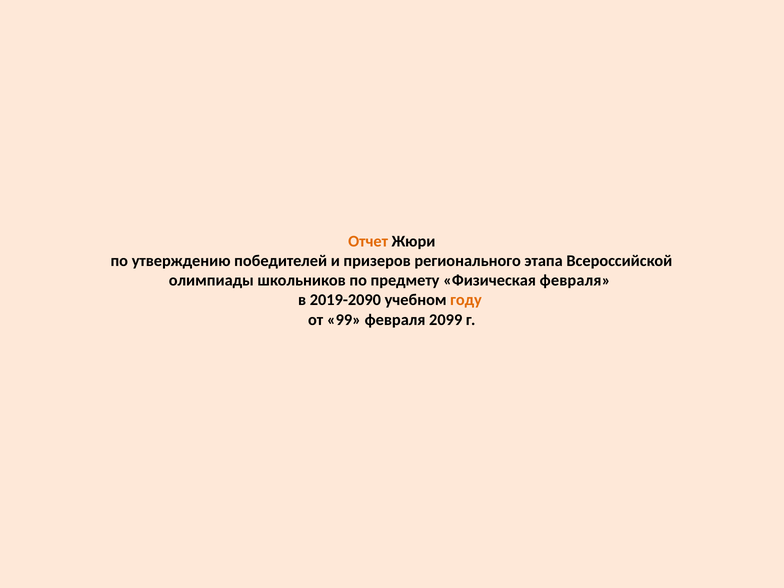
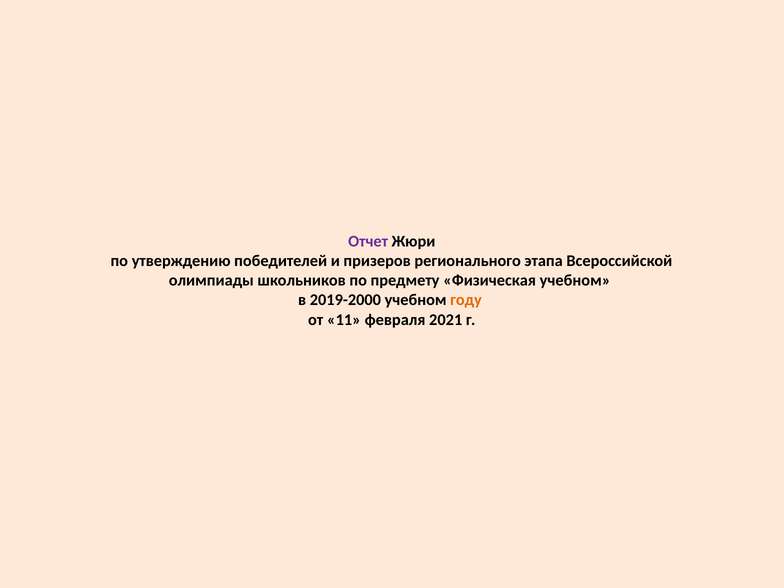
Отчет colour: orange -> purple
Физическая февраля: февраля -> учебном
2019-2090: 2019-2090 -> 2019-2000
99: 99 -> 11
2099: 2099 -> 2021
